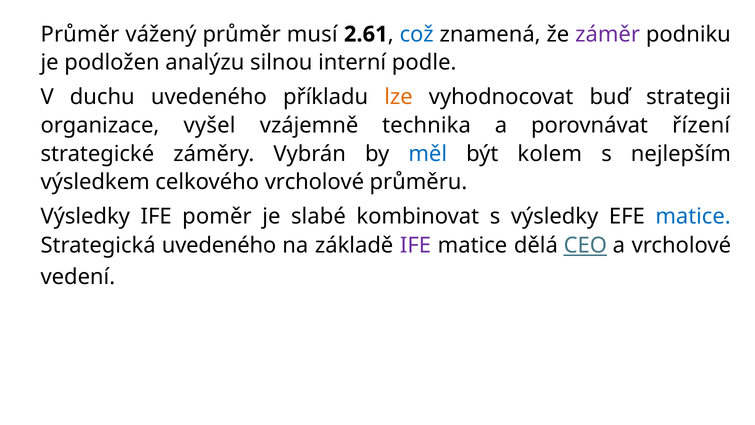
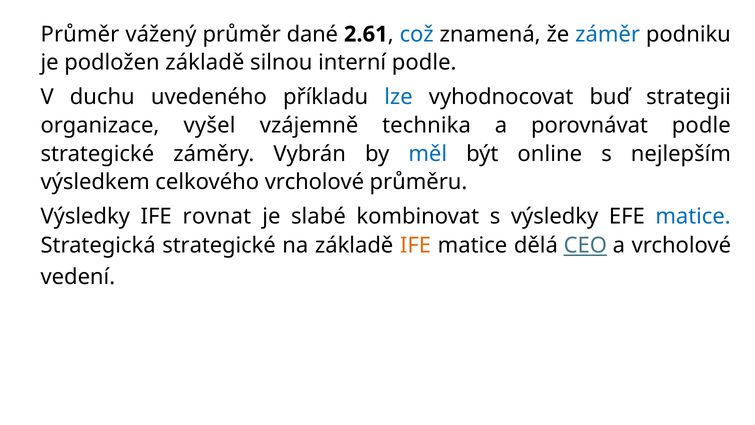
musí: musí -> dané
záměr colour: purple -> blue
podložen analýzu: analýzu -> základě
lze colour: orange -> blue
porovnávat řízení: řízení -> podle
kolem: kolem -> online
poměr: poměr -> rovnat
Strategická uvedeného: uvedeného -> strategické
IFE at (416, 245) colour: purple -> orange
